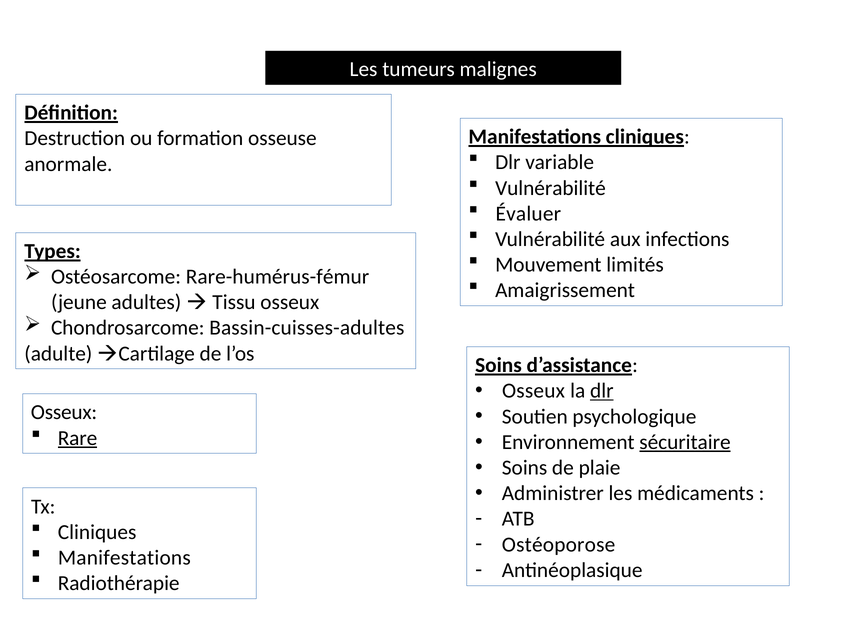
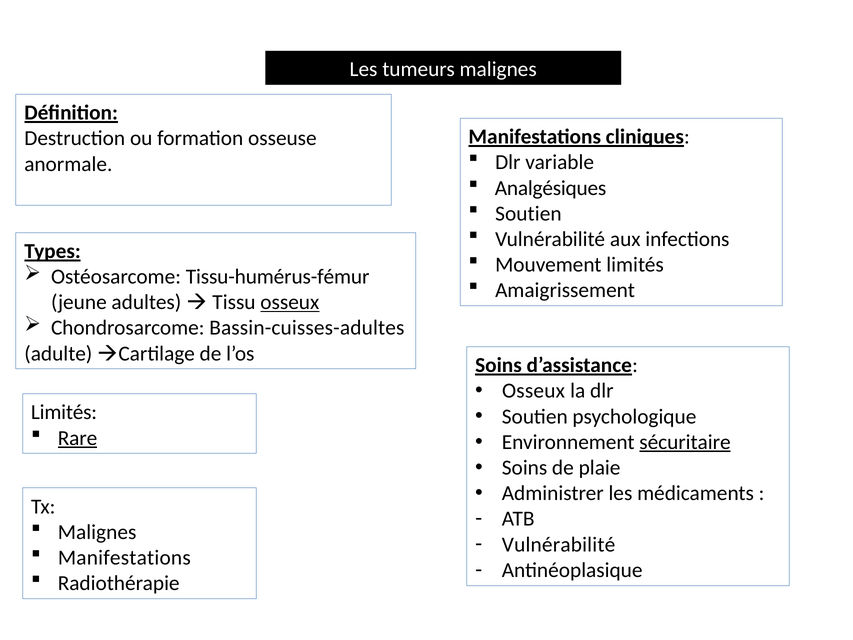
Vulnérabilité at (550, 188): Vulnérabilité -> Analgésiques
Évaluer at (528, 214): Évaluer -> Soutien
Rare-humérus-fémur: Rare-humérus-fémur -> Tissu-humérus-fémur
osseux at (290, 302) underline: none -> present
dlr at (602, 391) underline: present -> none
Osseux at (64, 412): Osseux -> Limités
Cliniques at (97, 532): Cliniques -> Malignes
Ostéoporose at (559, 544): Ostéoporose -> Vulnérabilité
